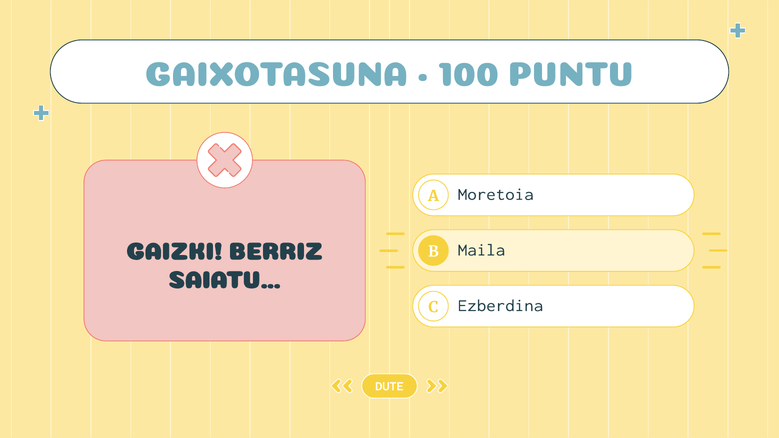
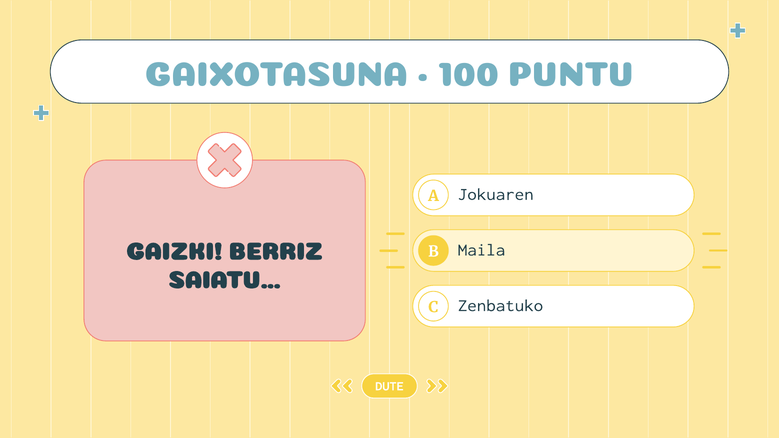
Moretoia: Moretoia -> Jokuaren
Ezberdina: Ezberdina -> Zenbatuko
